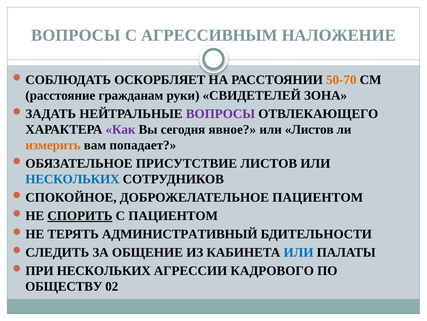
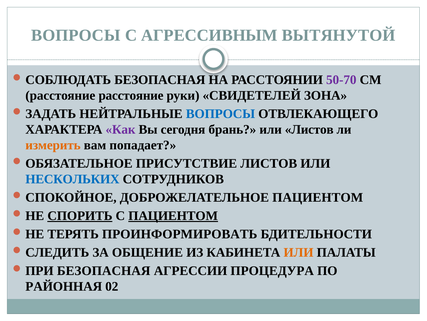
НАЛОЖЕНИЕ: НАЛОЖЕНИЕ -> ВЫТЯНУТОЙ
ОСКОРБЛЯЕТ at (160, 80): ОСКОРБЛЯЕТ -> БЕЗОПАСНАЯ
50-70 colour: orange -> purple
расстояние гражданам: гражданам -> расстояние
ВОПРОСЫ at (220, 114) colour: purple -> blue
явное: явное -> брань
ПАЦИЕНТОМ at (173, 215) underline: none -> present
АДМИНИСТРАТИВНЫЙ: АДМИНИСТРАТИВНЫЙ -> ПРОИНФОРМИРОВАТЬ
ИЛИ at (299, 252) colour: blue -> orange
НЕСКОЛЬКИХ at (104, 270): НЕСКОЛЬКИХ -> БЕЗОПАСНАЯ
КАДРОВОГО: КАДРОВОГО -> ПРОЦЕДУРА
ОБЩЕСТВУ: ОБЩЕСТВУ -> РАЙОННАЯ
